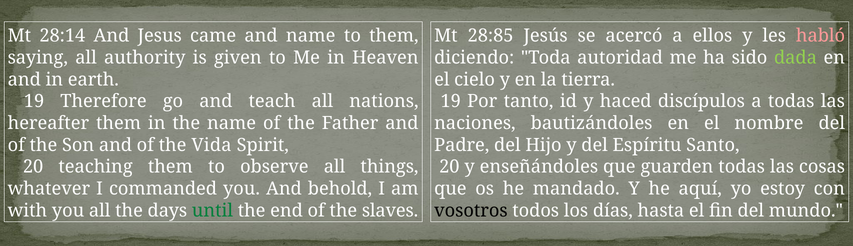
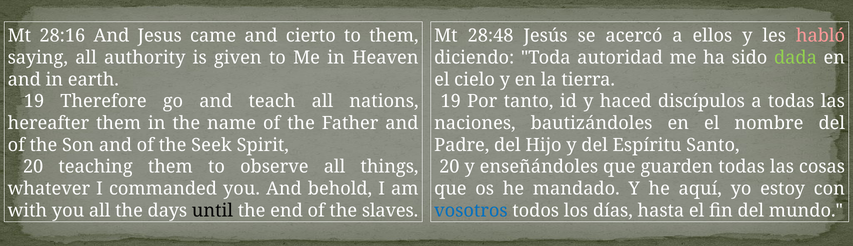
28:14: 28:14 -> 28:16
and name: name -> cierto
28:85: 28:85 -> 28:48
Vida: Vida -> Seek
until colour: green -> black
vosotros colour: black -> blue
